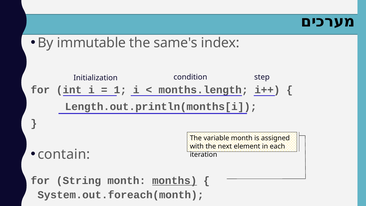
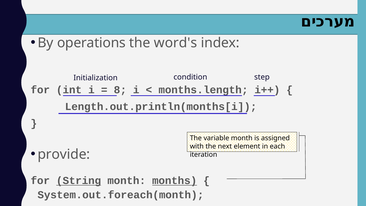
immutable: immutable -> operations
same's: same's -> word's
1: 1 -> 8
contain: contain -> provide
String underline: none -> present
